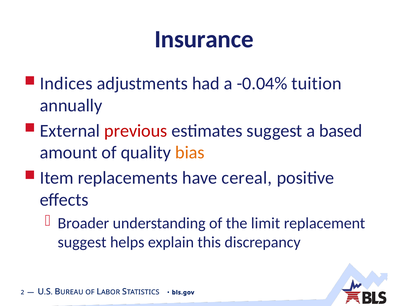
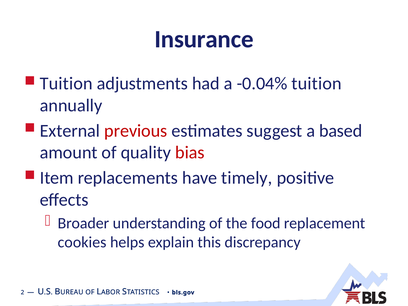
Indices at (66, 84): Indices -> Tuition
bias colour: orange -> red
cereal: cereal -> timely
limit: limit -> food
suggest at (82, 242): suggest -> cookies
